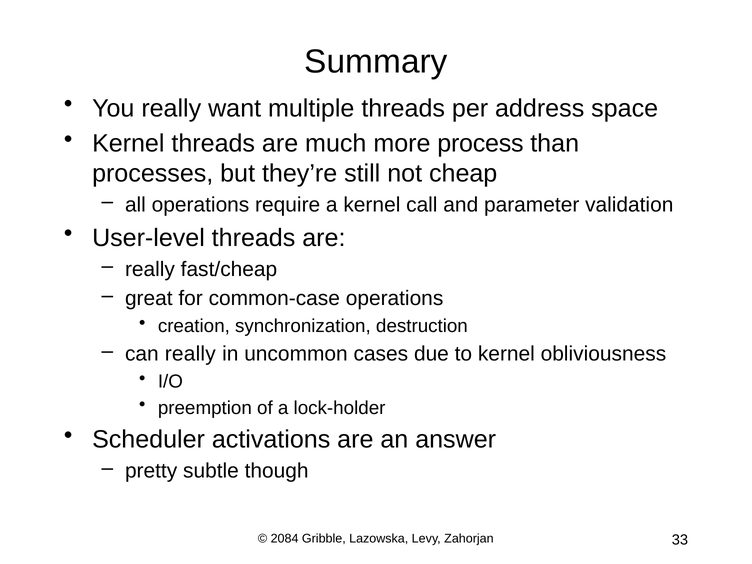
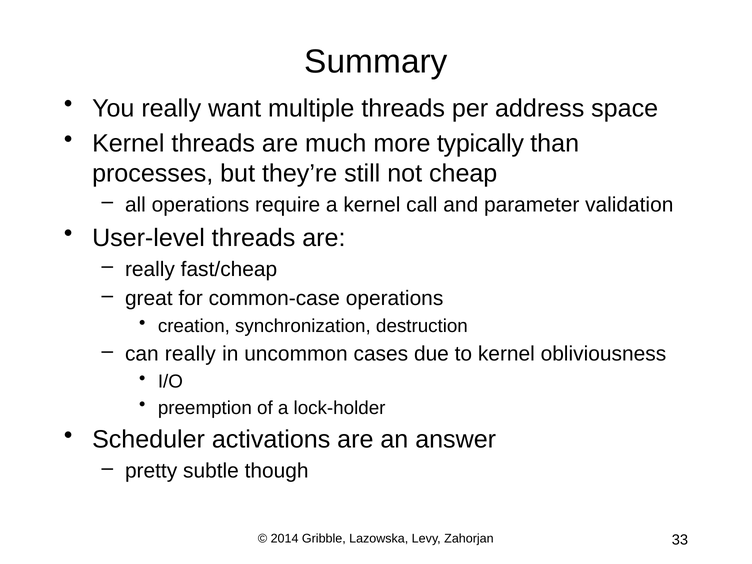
process: process -> typically
2084: 2084 -> 2014
